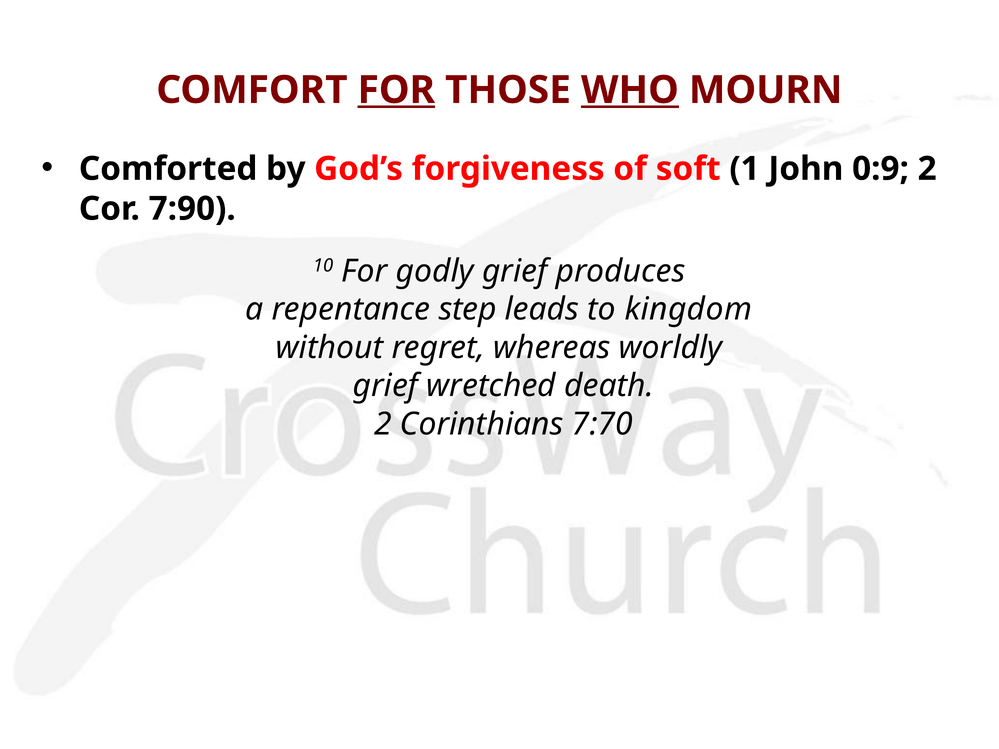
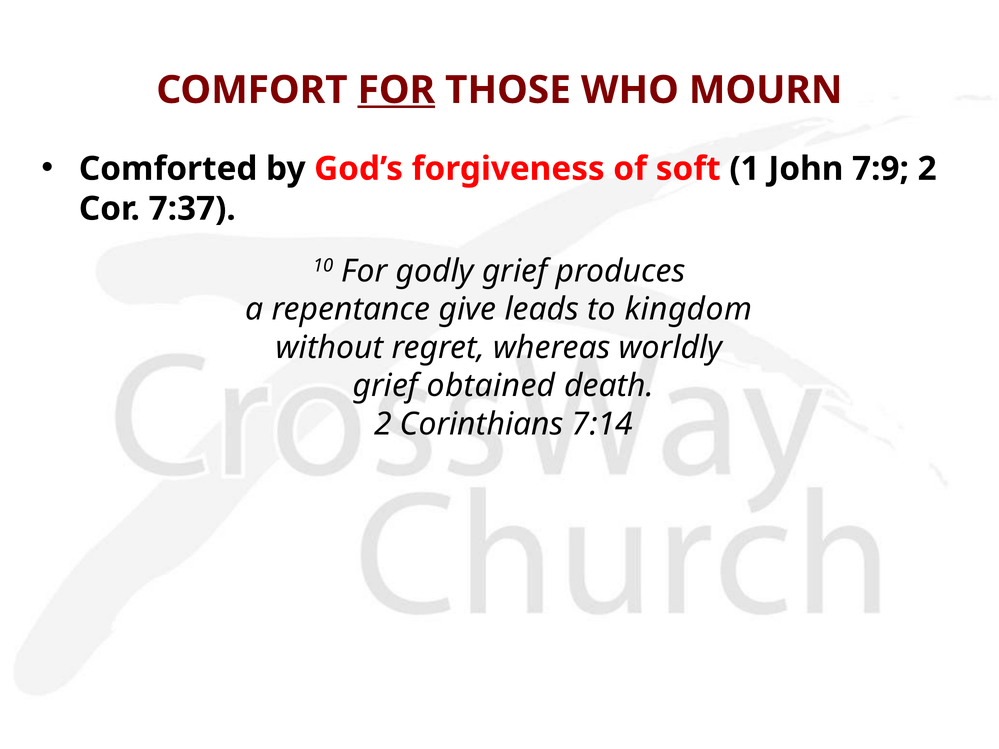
WHO underline: present -> none
0:9: 0:9 -> 7:9
7:90: 7:90 -> 7:37
step: step -> give
wretched: wretched -> obtained
7:70: 7:70 -> 7:14
